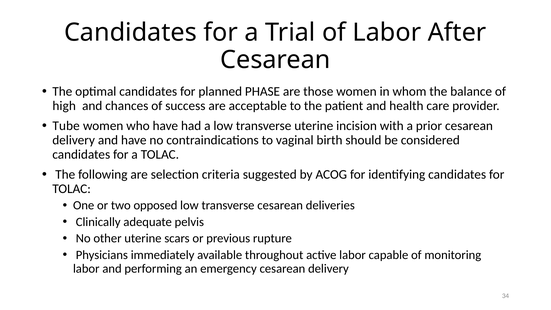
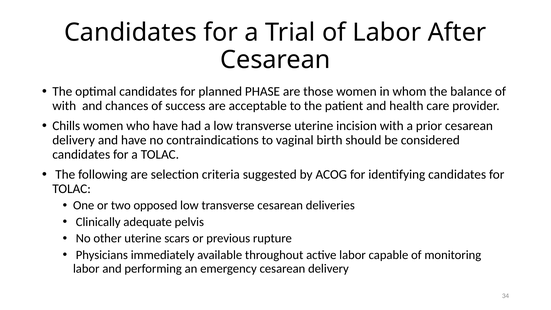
high at (64, 106): high -> with
Tube: Tube -> Chills
